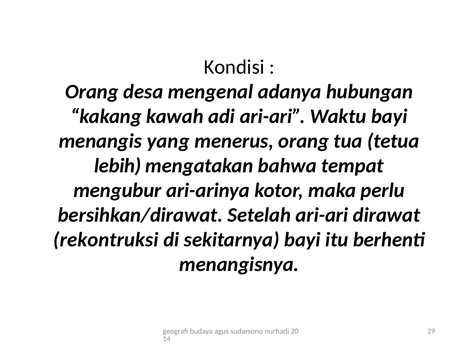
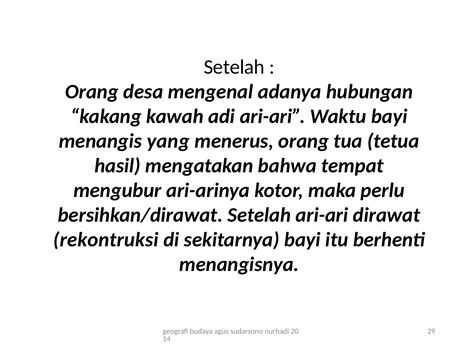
Kondisi at (234, 67): Kondisi -> Setelah
lebih: lebih -> hasil
